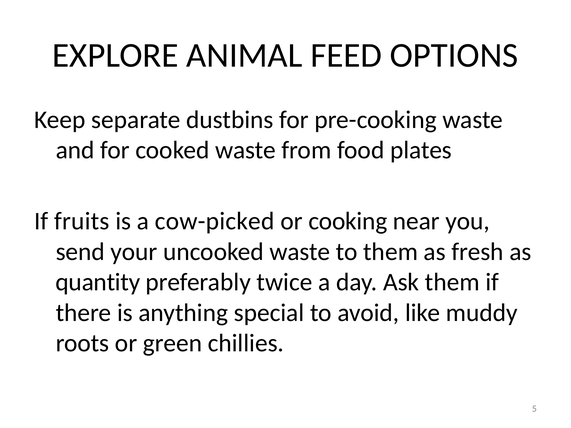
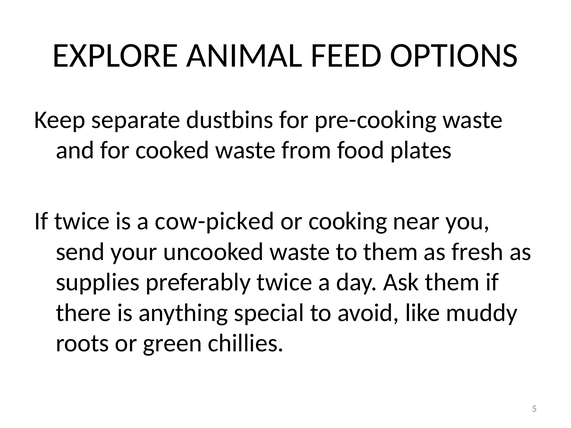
If fruits: fruits -> twice
quantity: quantity -> supplies
